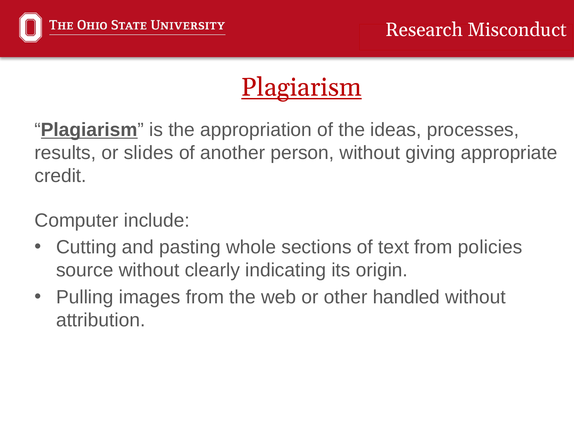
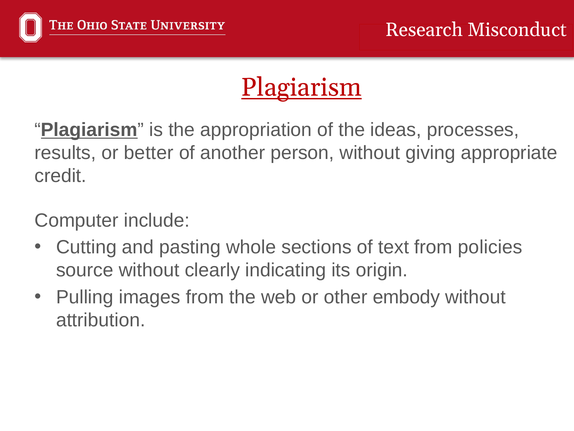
slides: slides -> better
handled: handled -> embody
